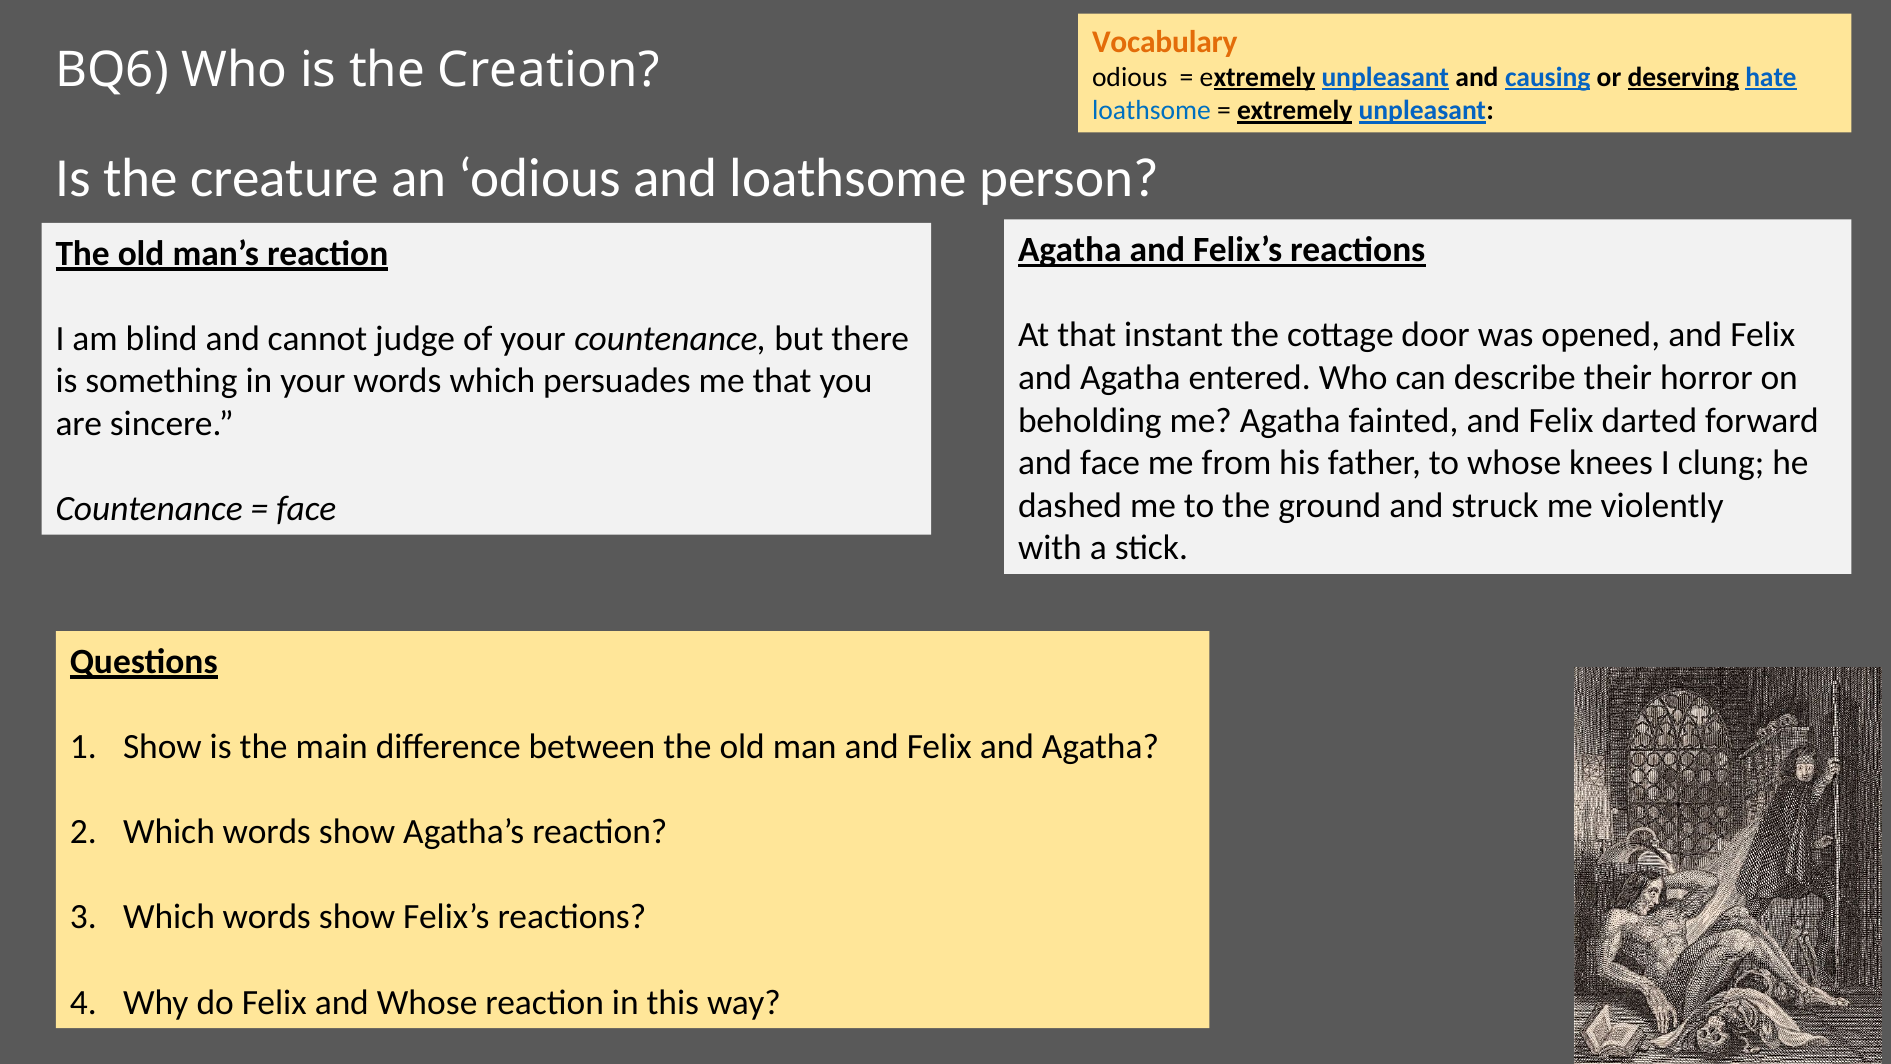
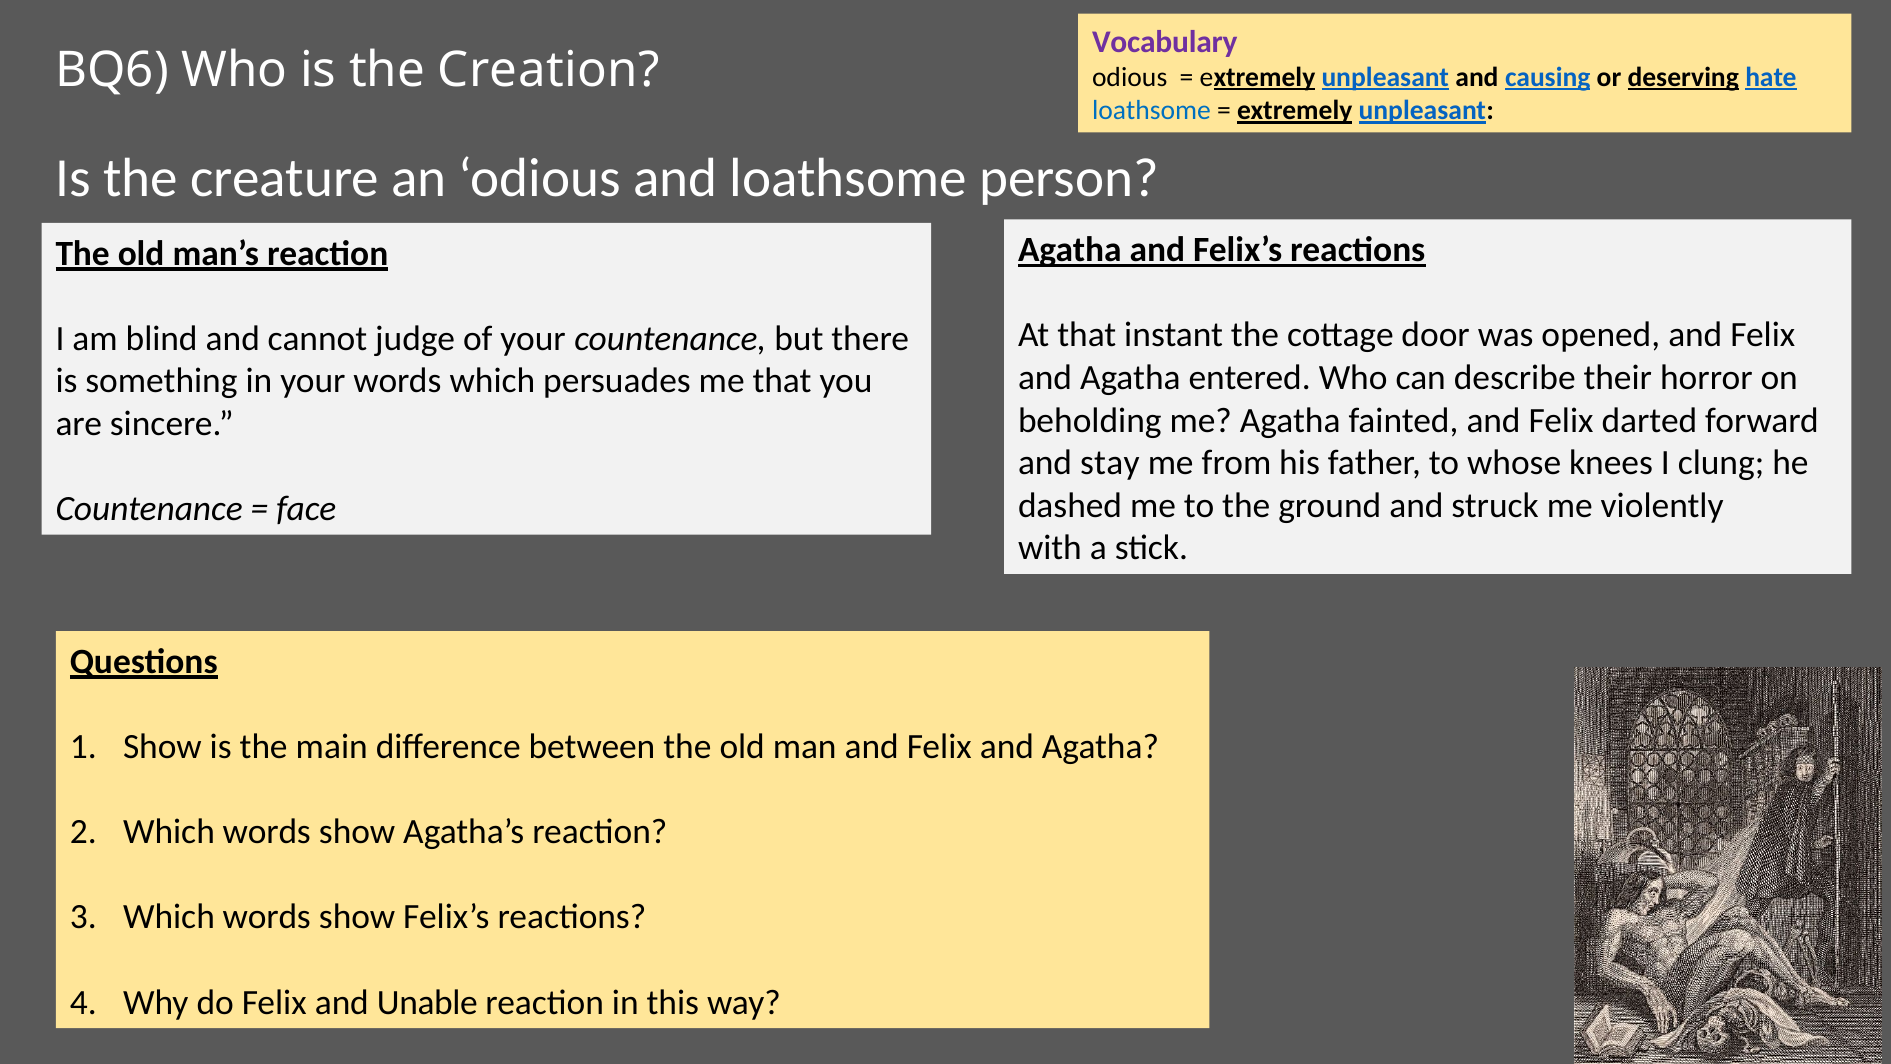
Vocabulary colour: orange -> purple
and face: face -> stay
and Whose: Whose -> Unable
